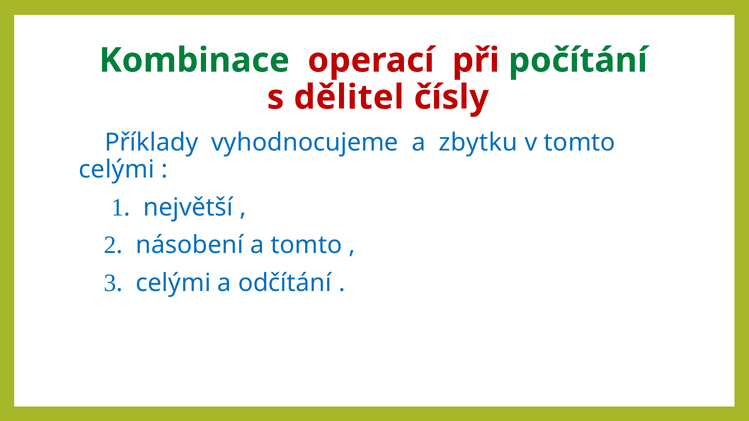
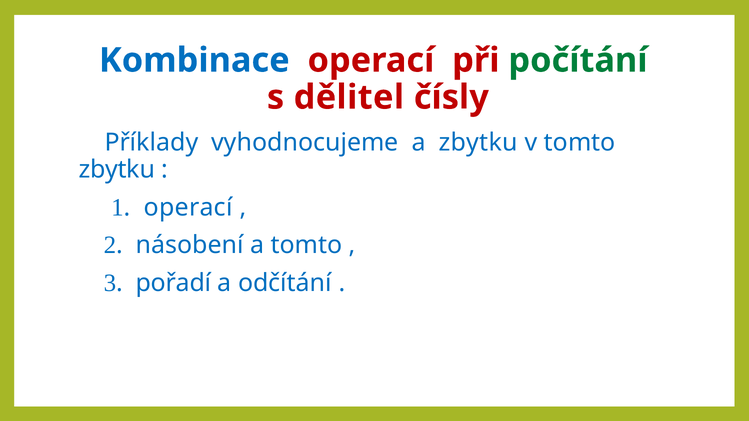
Kombinace colour: green -> blue
celými at (117, 170): celými -> zbytku
největší at (188, 207): největší -> operací
celými at (173, 283): celými -> pořadí
